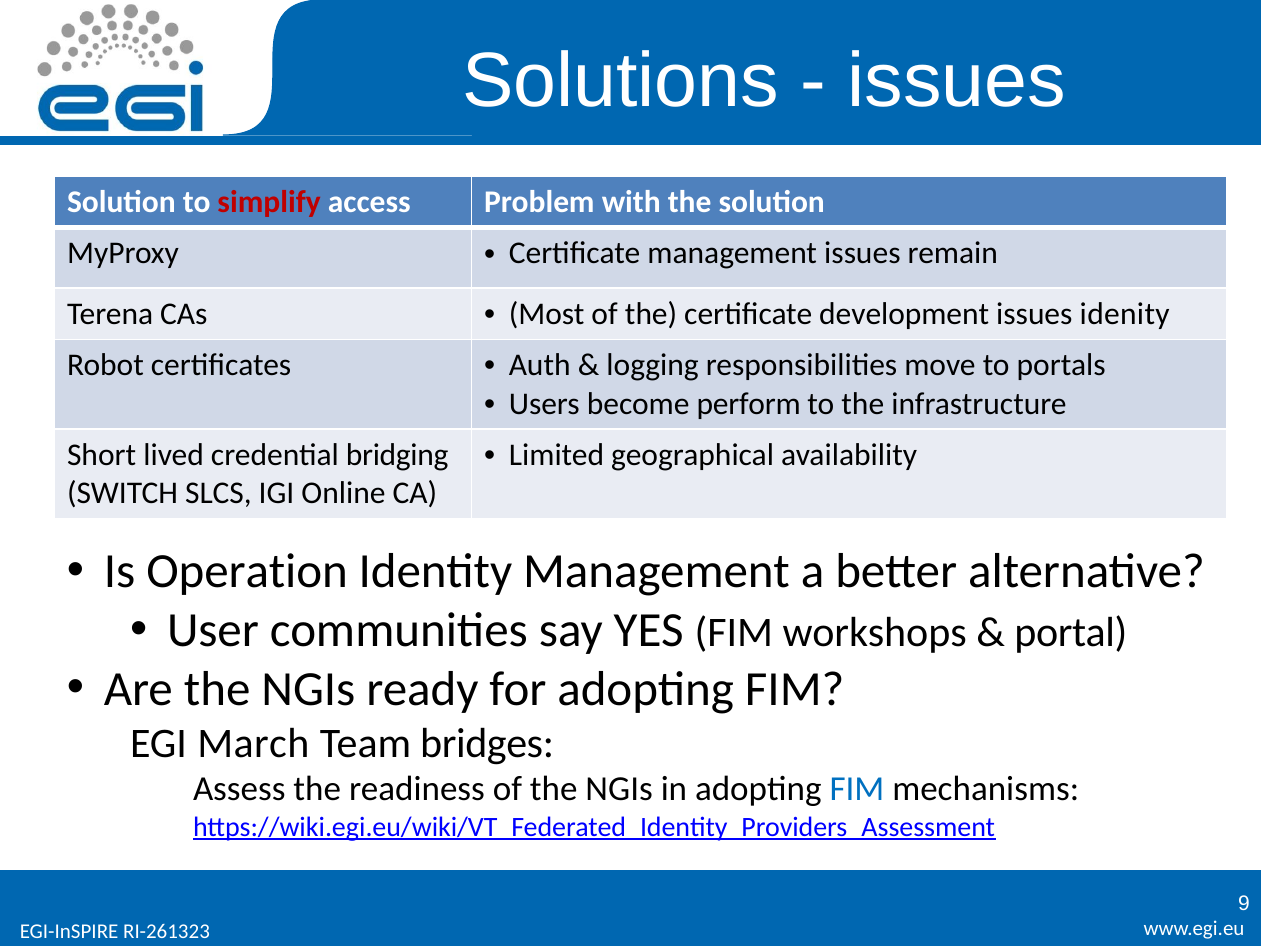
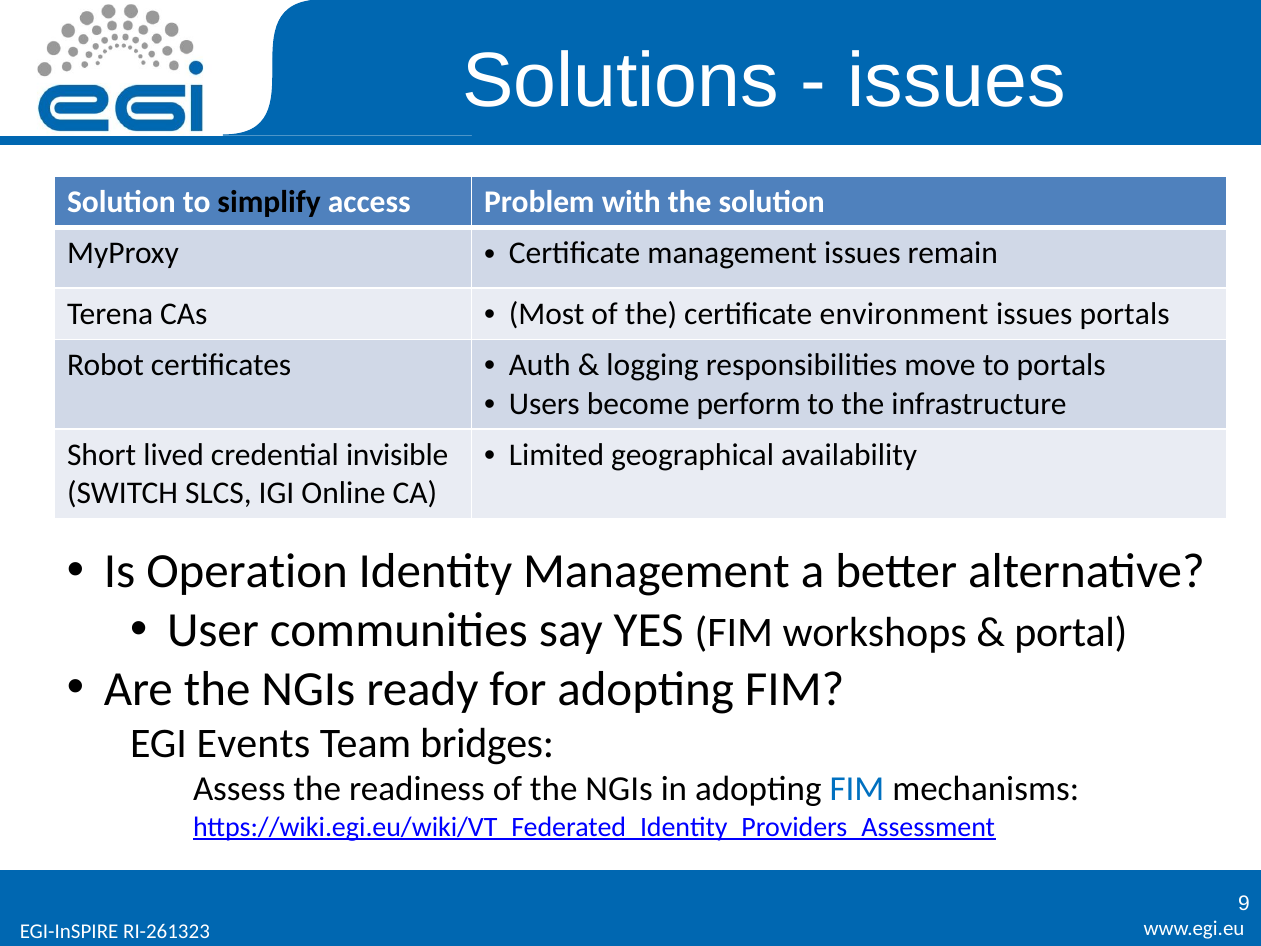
simplify colour: red -> black
development: development -> environment
issues idenity: idenity -> portals
bridging: bridging -> invisible
March: March -> Events
